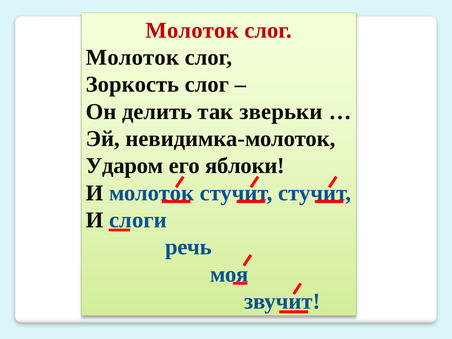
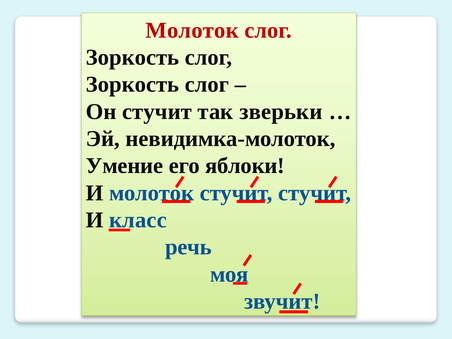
Молоток at (132, 57): Молоток -> Зоркость
Он делить: делить -> стучит
Ударом: Ударом -> Умение
слоги: слоги -> класс
